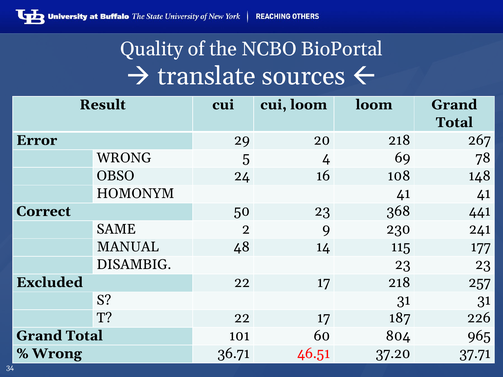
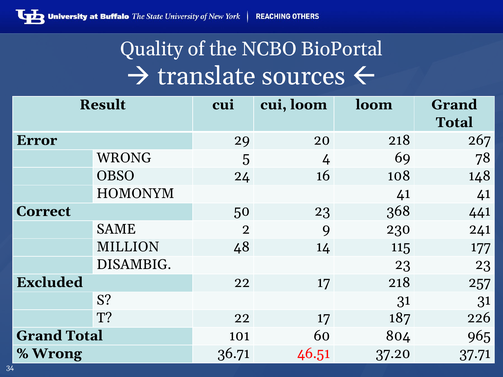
MANUAL: MANUAL -> MILLION
